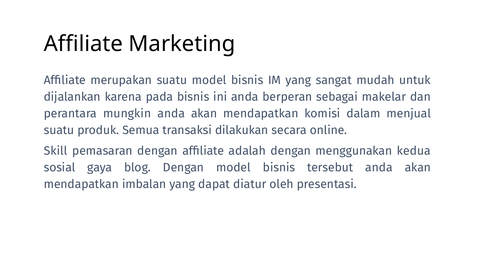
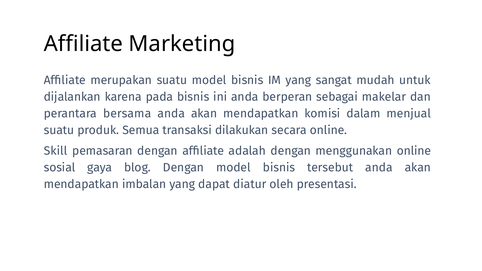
mungkin: mungkin -> bersama
menggunakan kedua: kedua -> online
